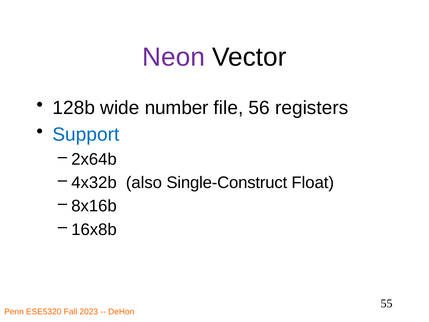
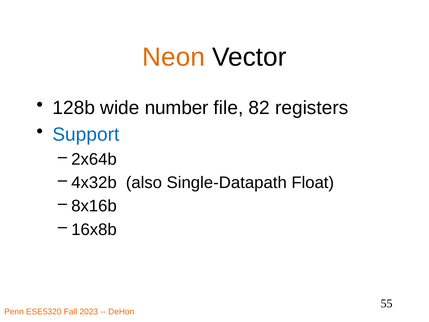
Neon colour: purple -> orange
56: 56 -> 82
Single-Construct: Single-Construct -> Single-Datapath
